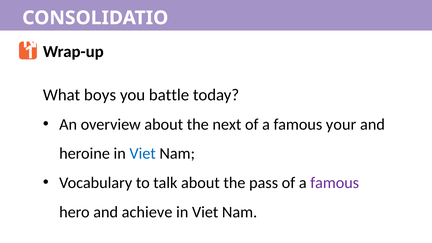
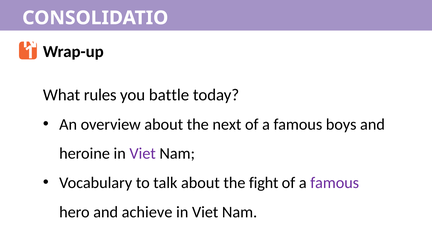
boys: boys -> rules
your: your -> boys
Viet at (143, 154) colour: blue -> purple
pass: pass -> fight
